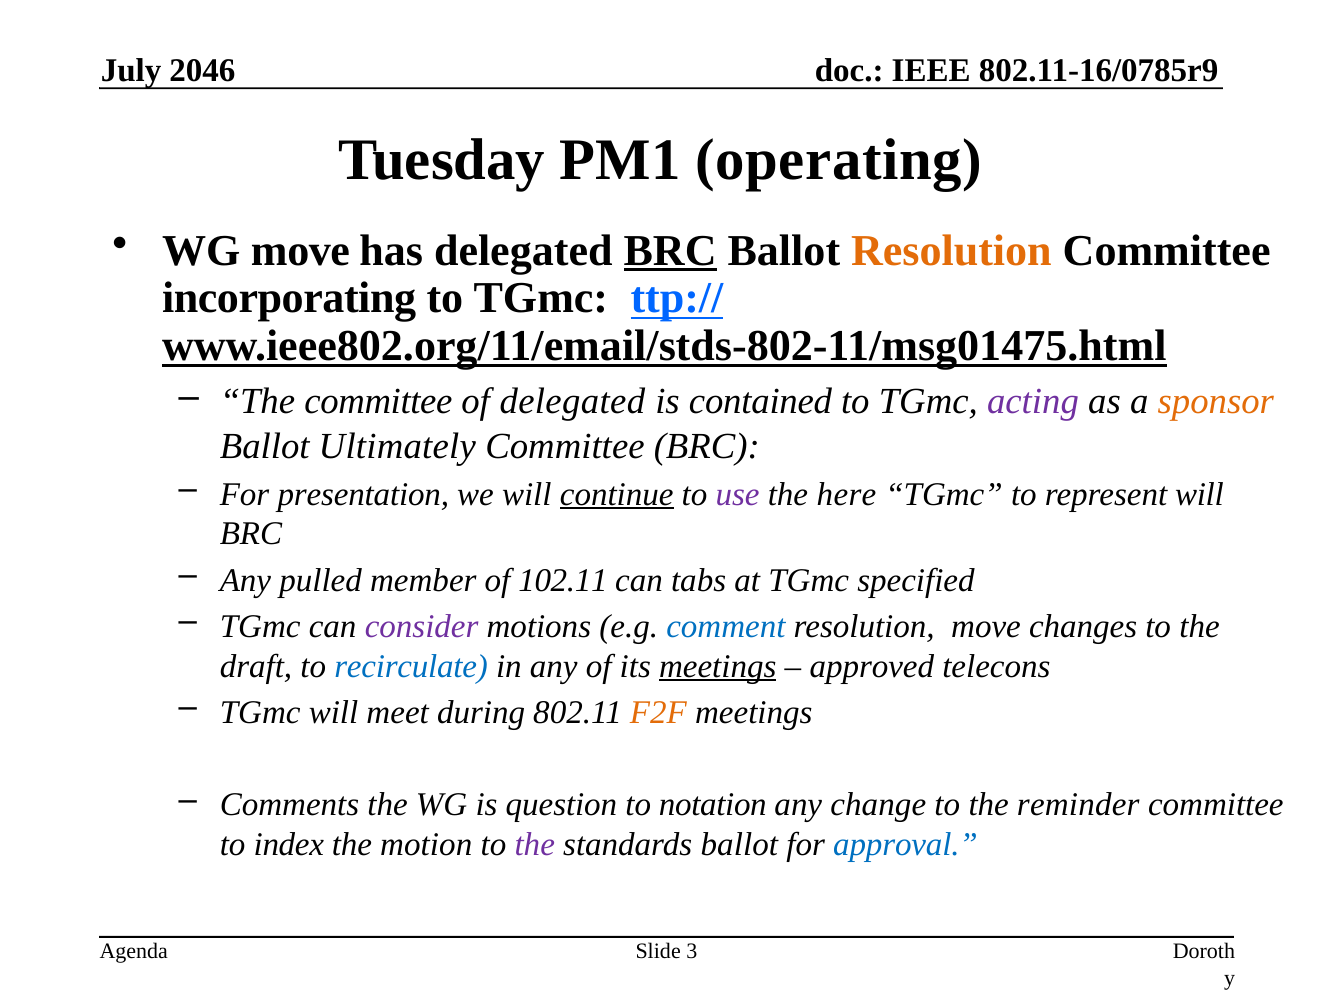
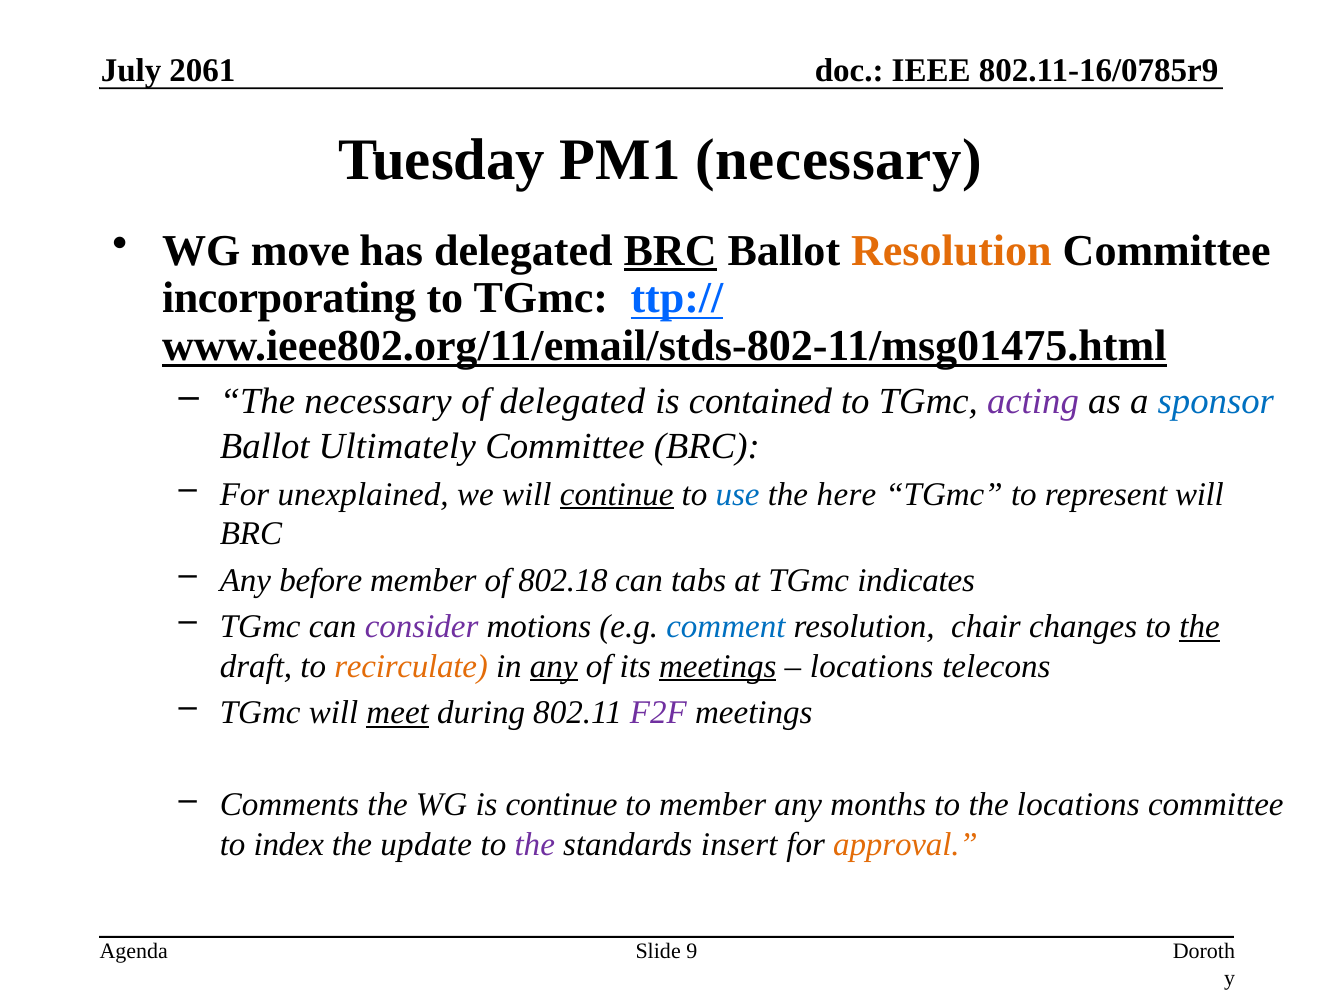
2046: 2046 -> 2061
PM1 operating: operating -> necessary
The committee: committee -> necessary
sponsor colour: orange -> blue
presentation: presentation -> unexplained
use colour: purple -> blue
pulled: pulled -> before
102.11: 102.11 -> 802.18
specified: specified -> indicates
resolution move: move -> chair
the at (1200, 626) underline: none -> present
recirculate colour: blue -> orange
any at (554, 666) underline: none -> present
approved at (872, 666): approved -> locations
meet underline: none -> present
F2F colour: orange -> purple
is question: question -> continue
to notation: notation -> member
change: change -> months
the reminder: reminder -> locations
motion: motion -> update
standards ballot: ballot -> insert
approval colour: blue -> orange
3: 3 -> 9
